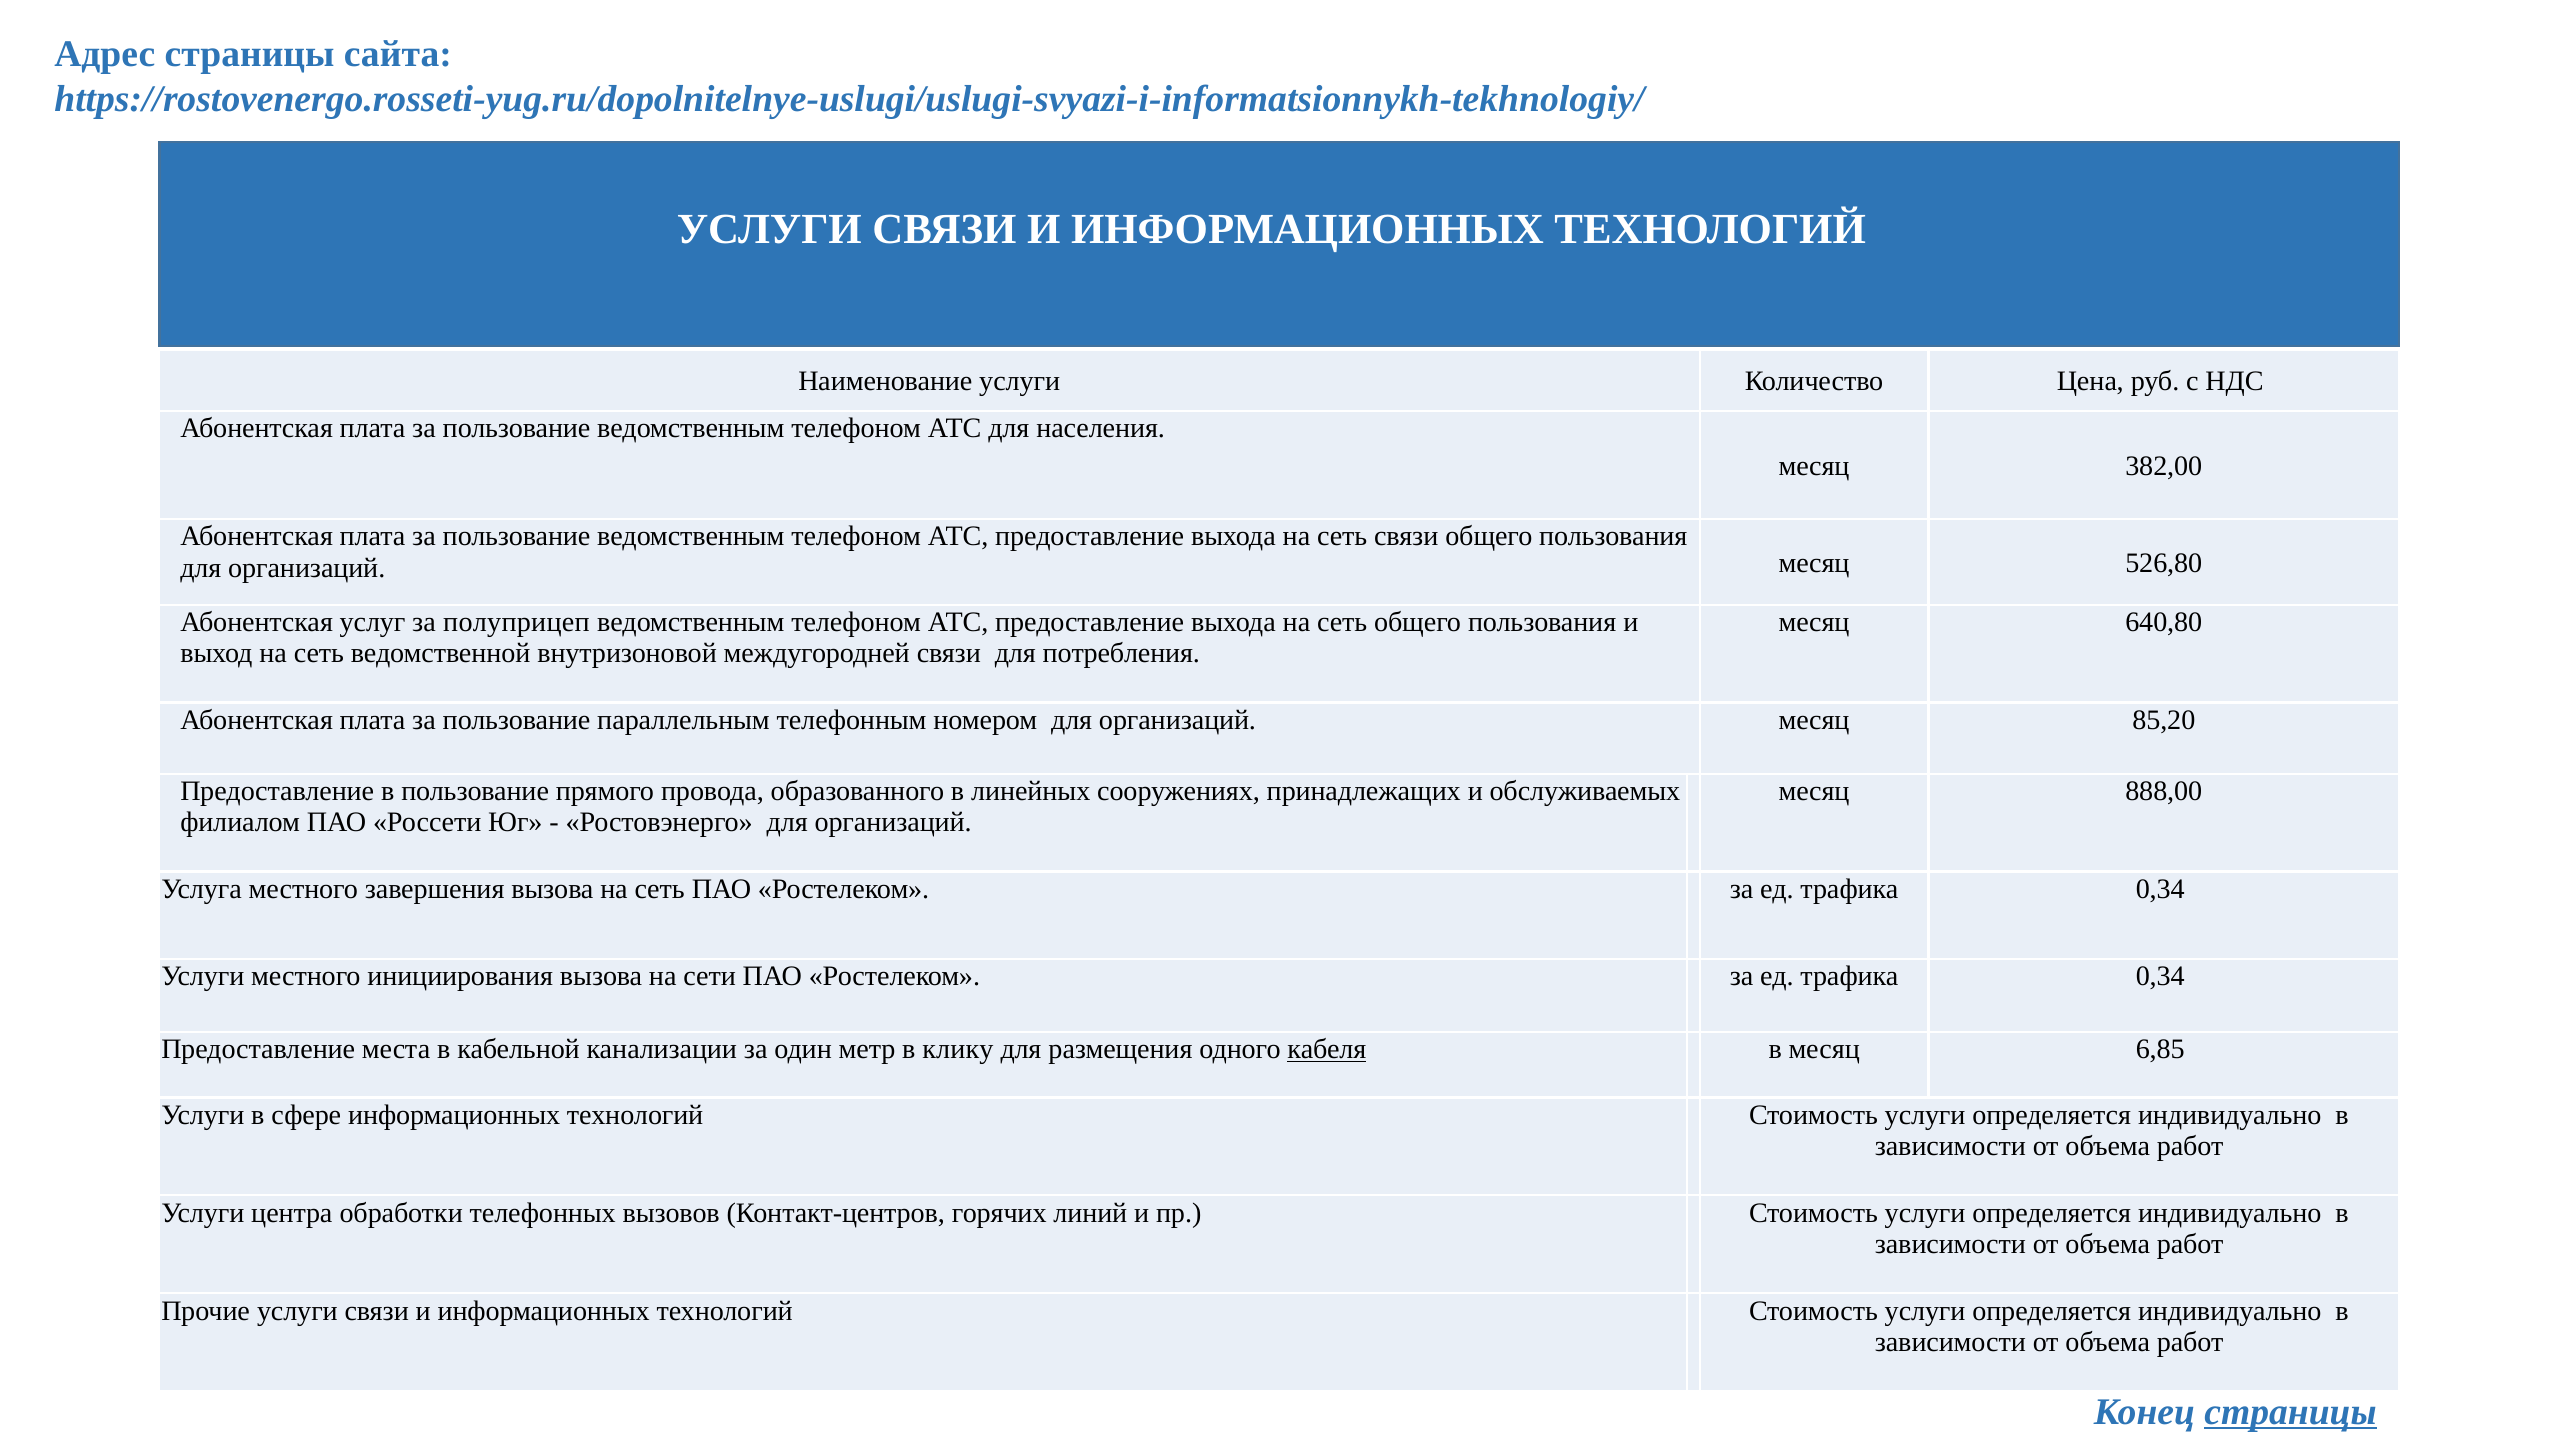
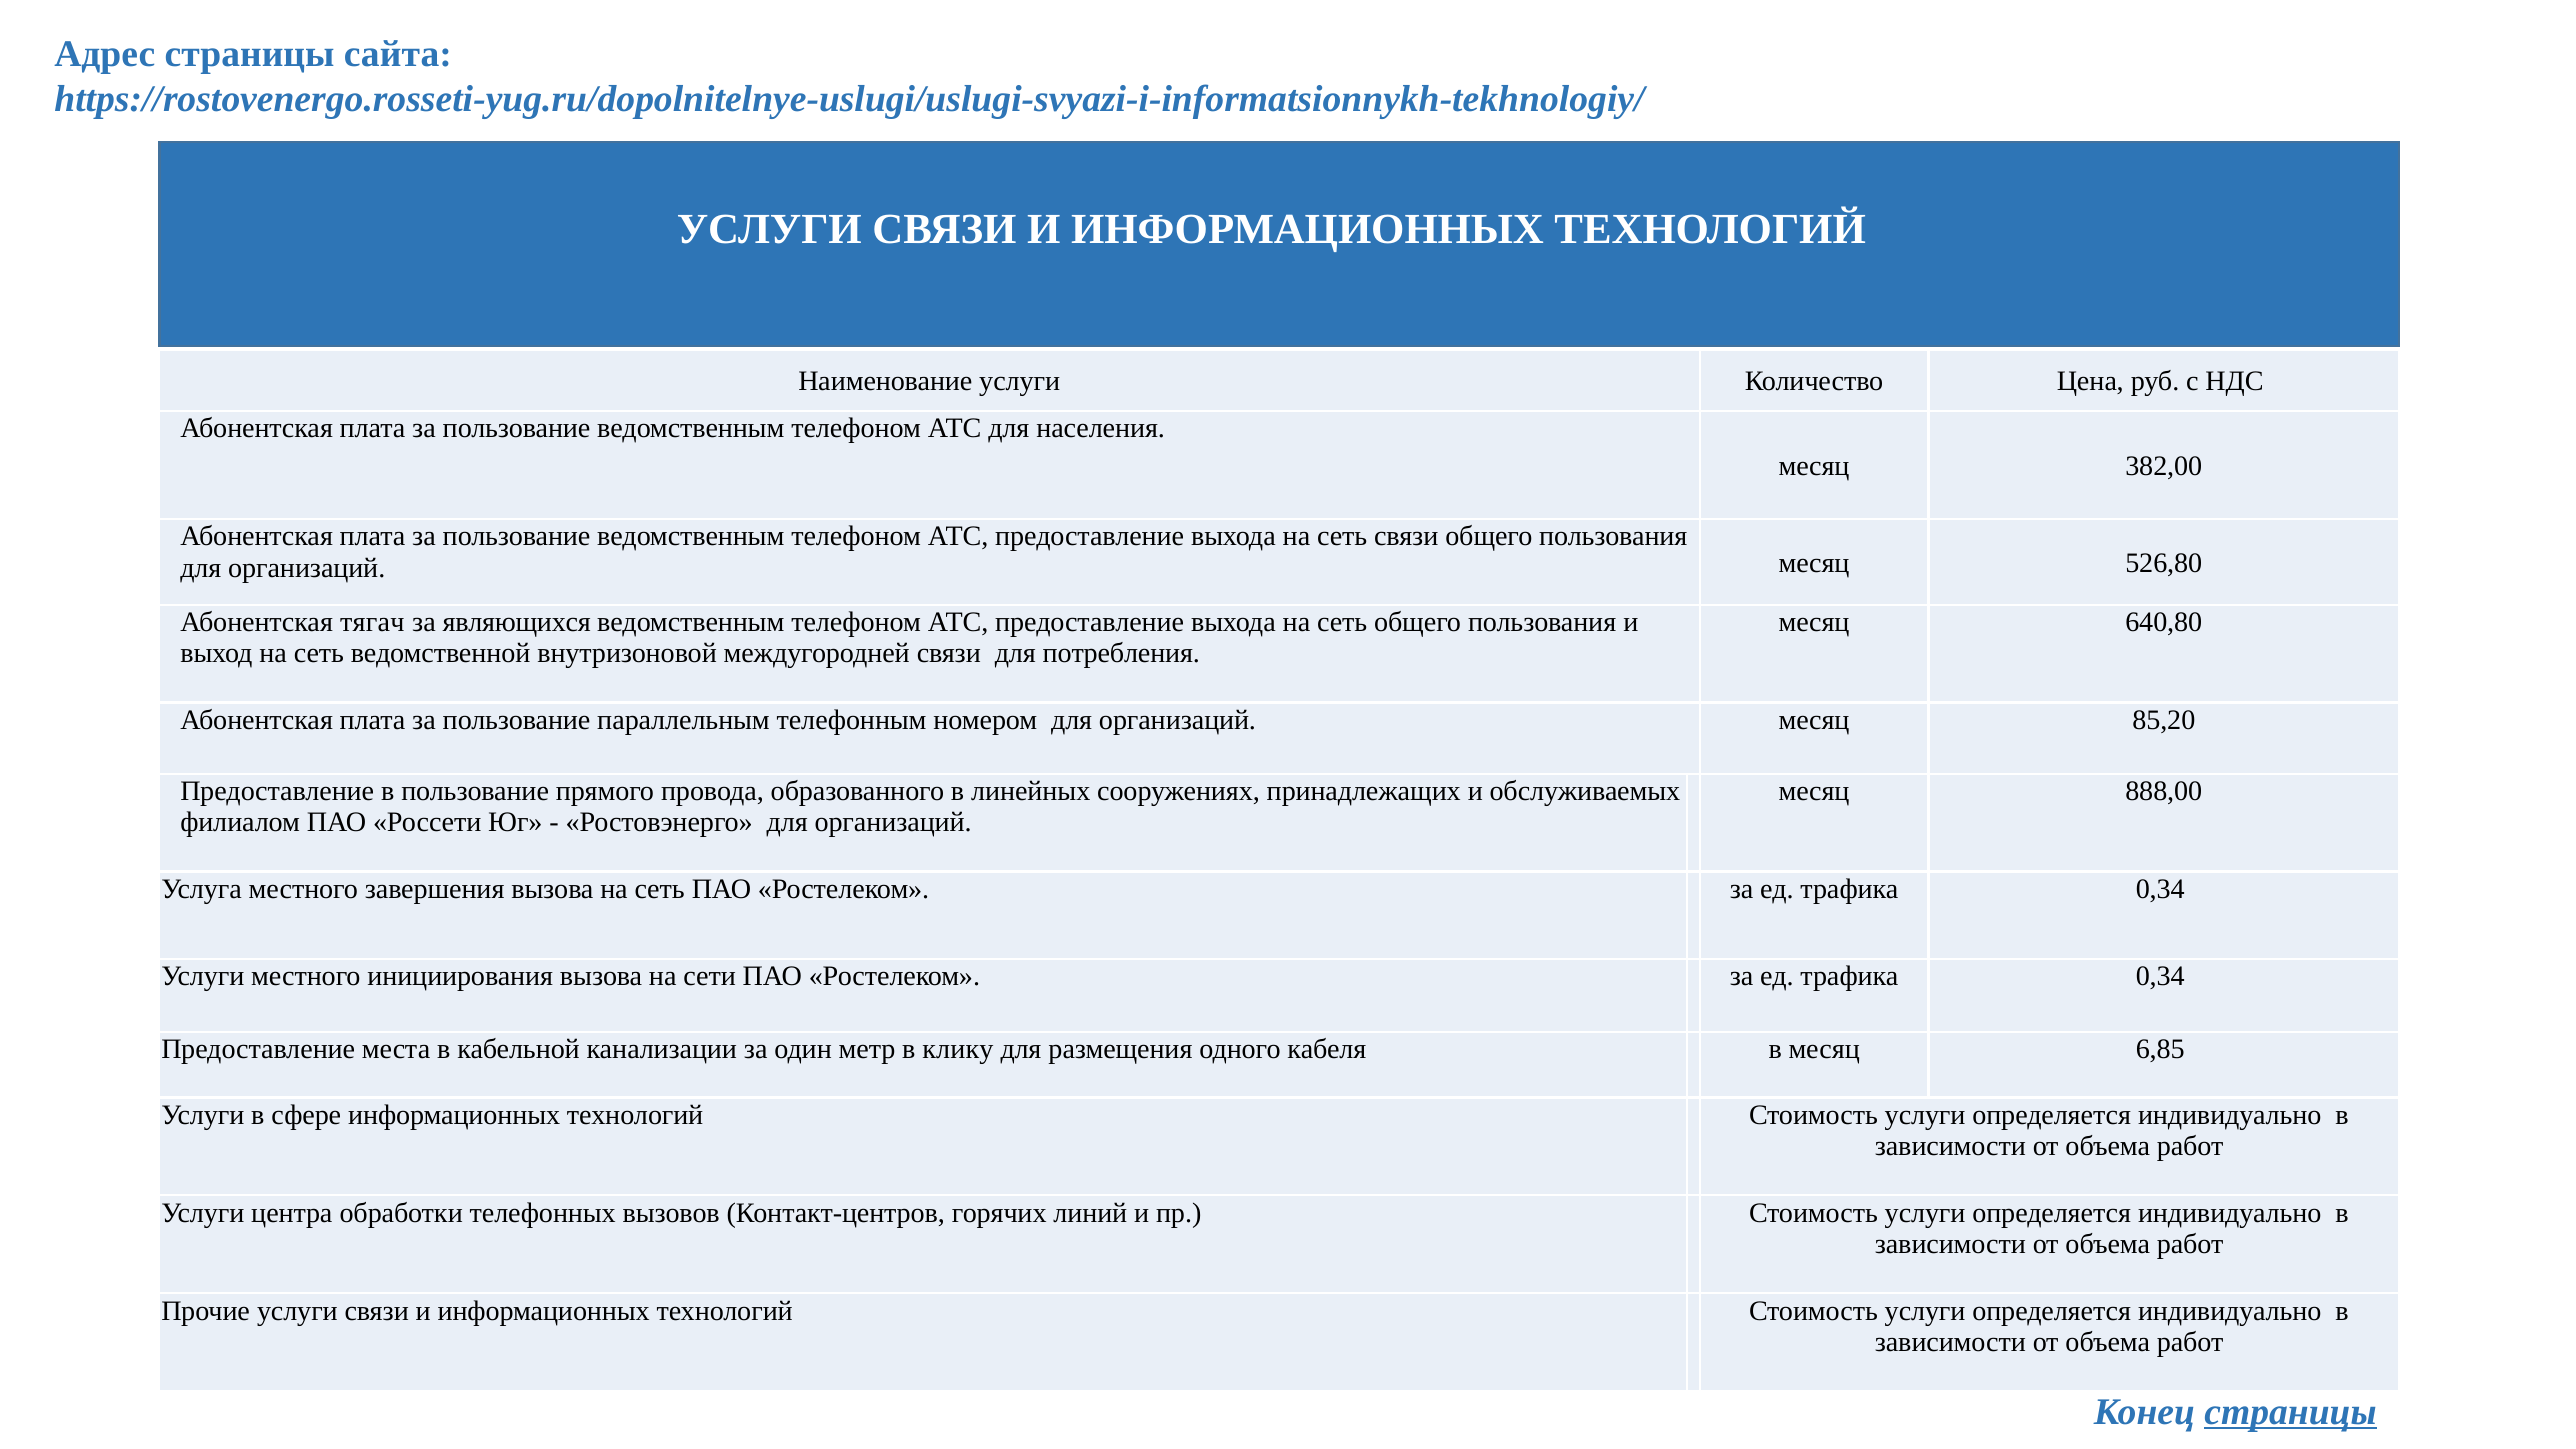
услуг: услуг -> тягач
полуприцеп: полуприцеп -> являющихся
кабеля underline: present -> none
